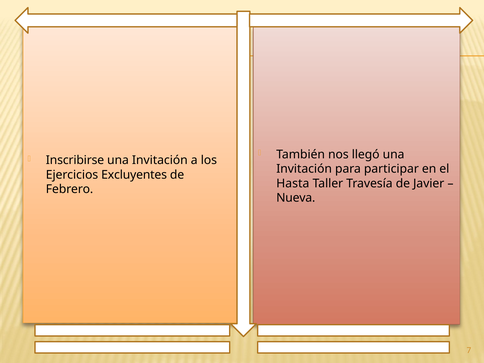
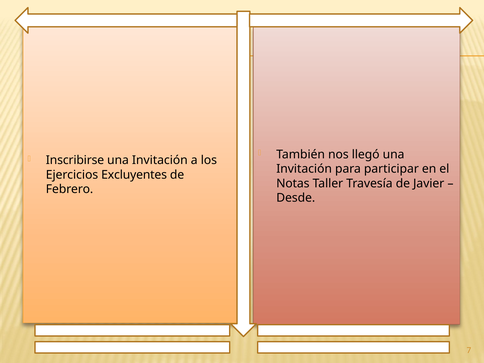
Hasta: Hasta -> Notas
Nueva: Nueva -> Desde
